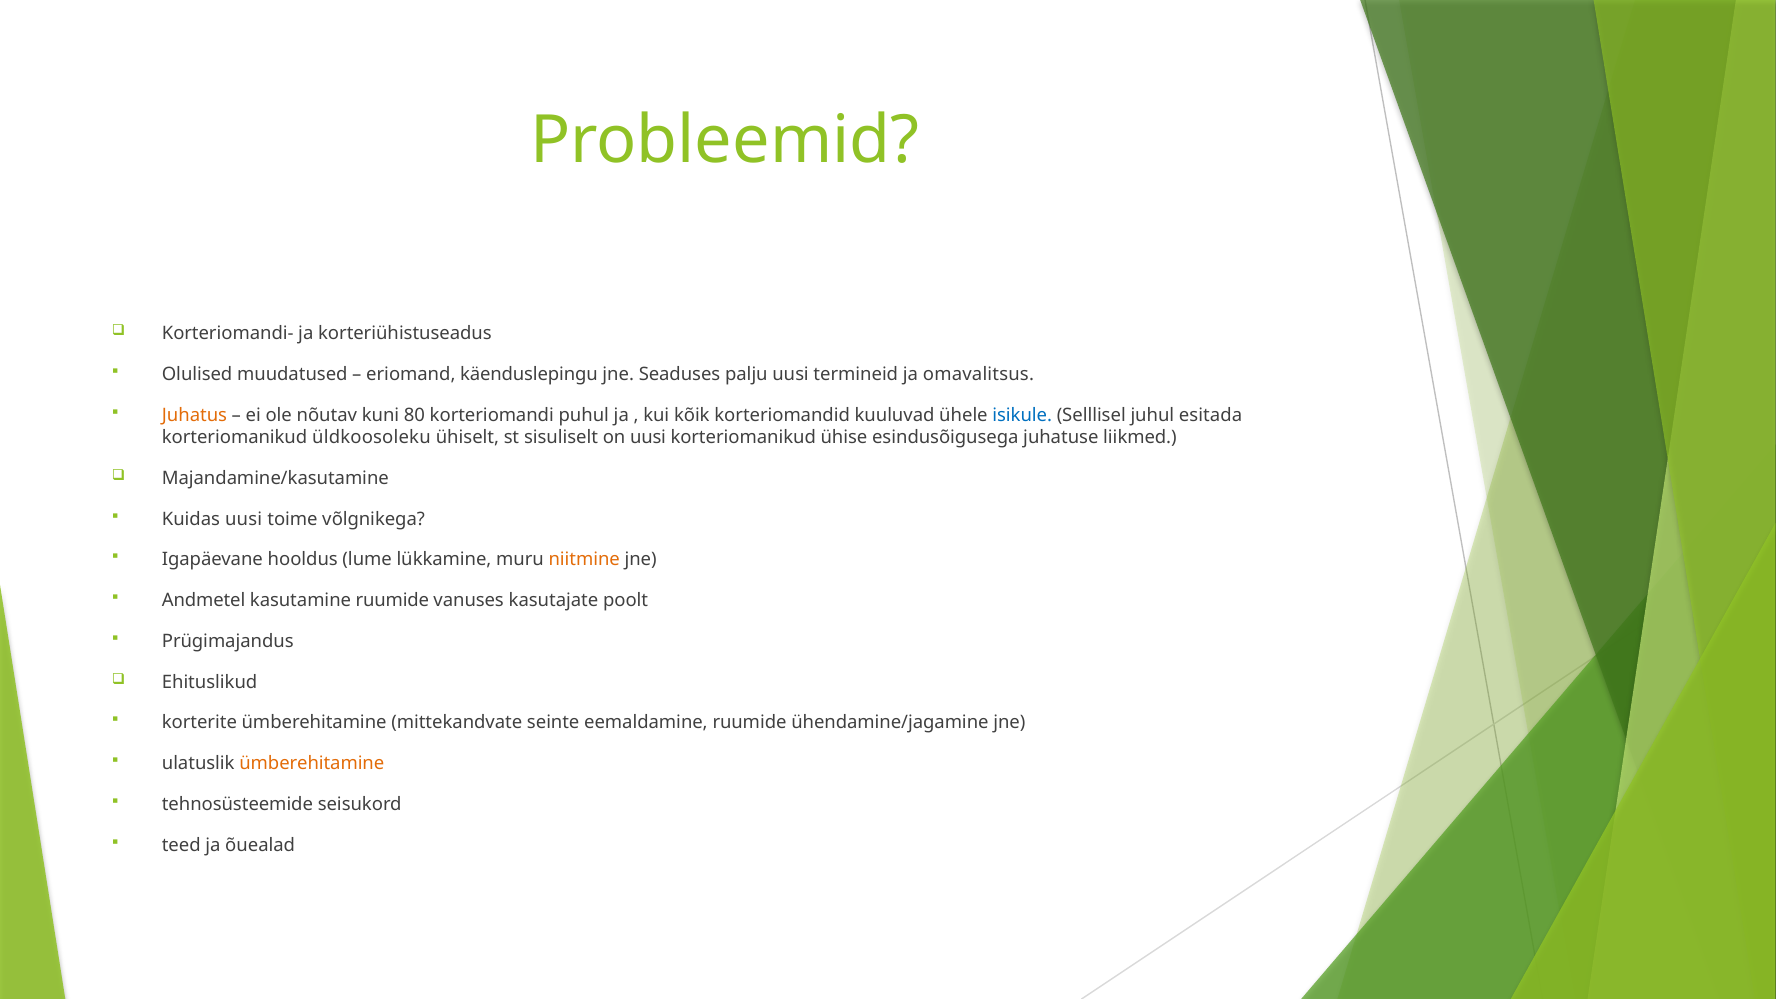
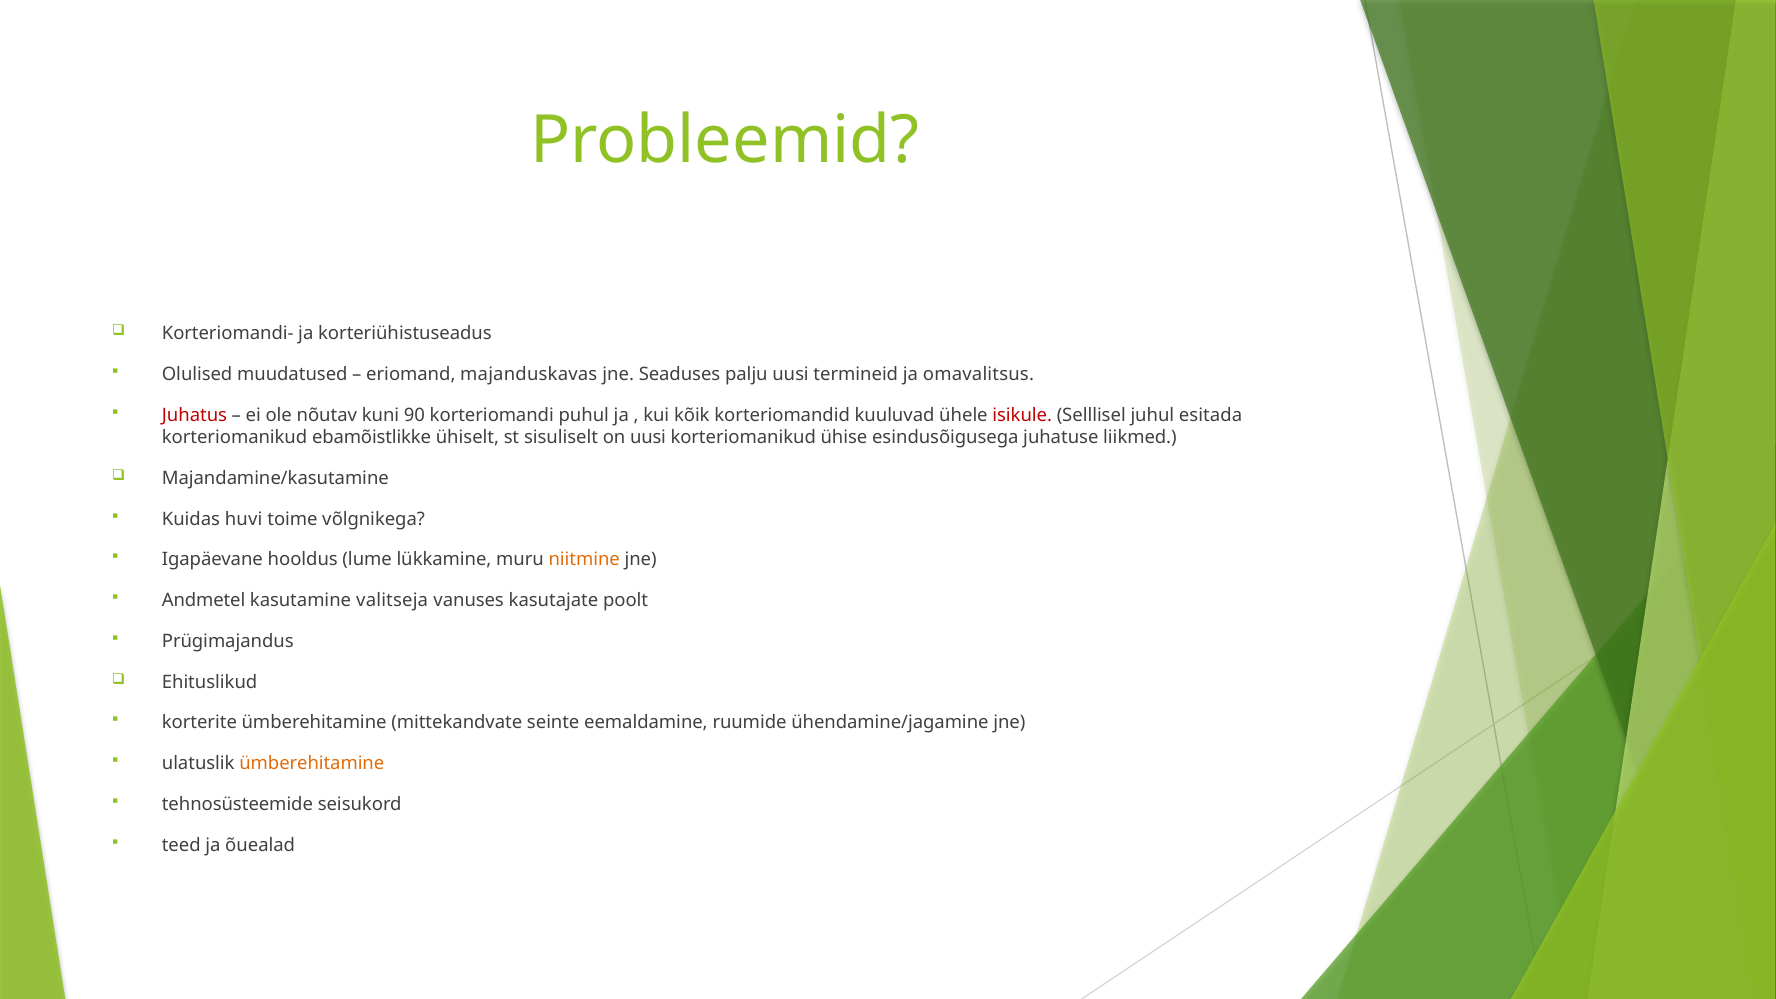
käenduslepingu: käenduslepingu -> majanduskavas
Juhatus colour: orange -> red
80: 80 -> 90
isikule colour: blue -> red
üldkoosoleku: üldkoosoleku -> ebamõistlikke
Kuidas uusi: uusi -> huvi
kasutamine ruumide: ruumide -> valitseja
